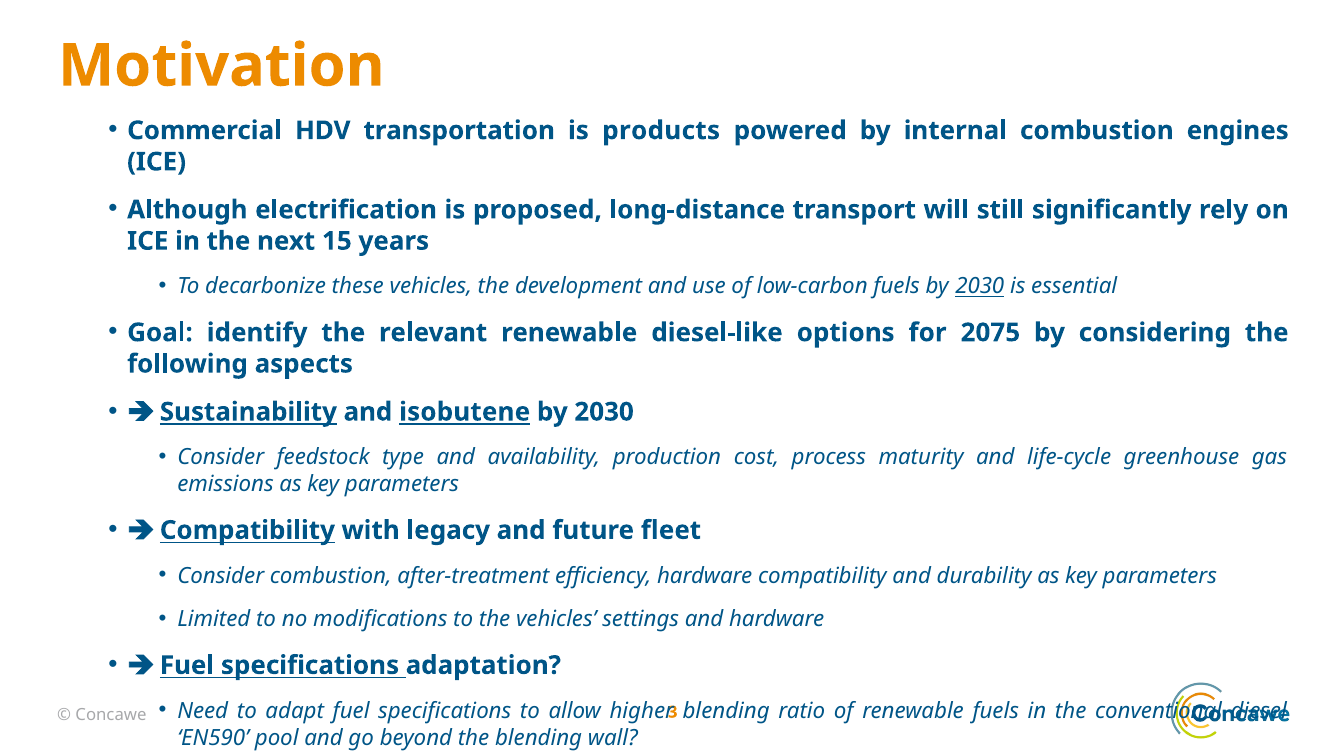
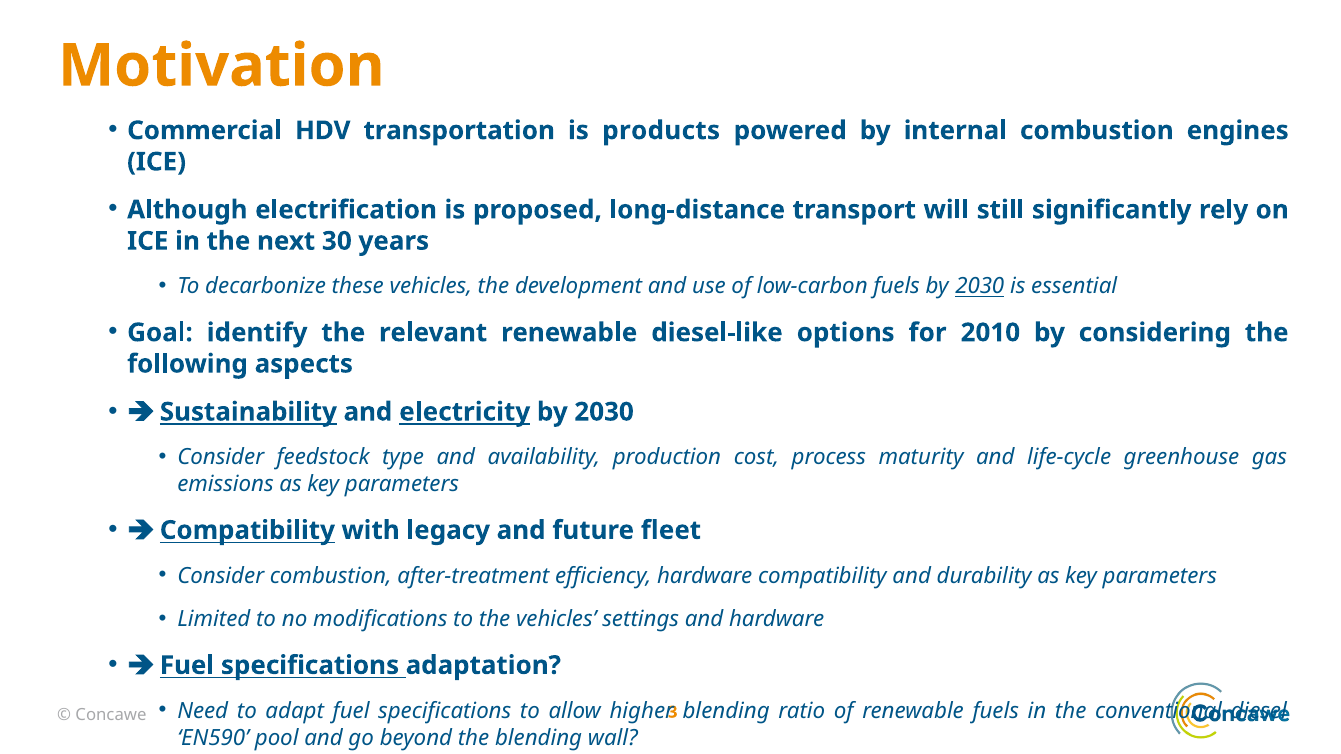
15: 15 -> 30
2075: 2075 -> 2010
isobutene: isobutene -> electricity
